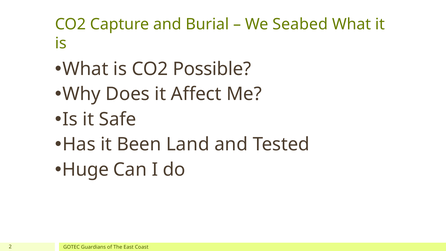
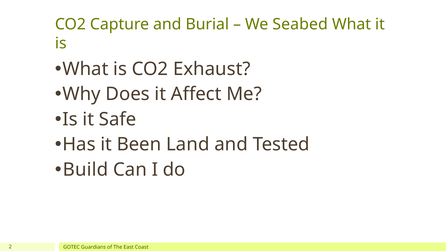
Possible: Possible -> Exhaust
Huge: Huge -> Build
